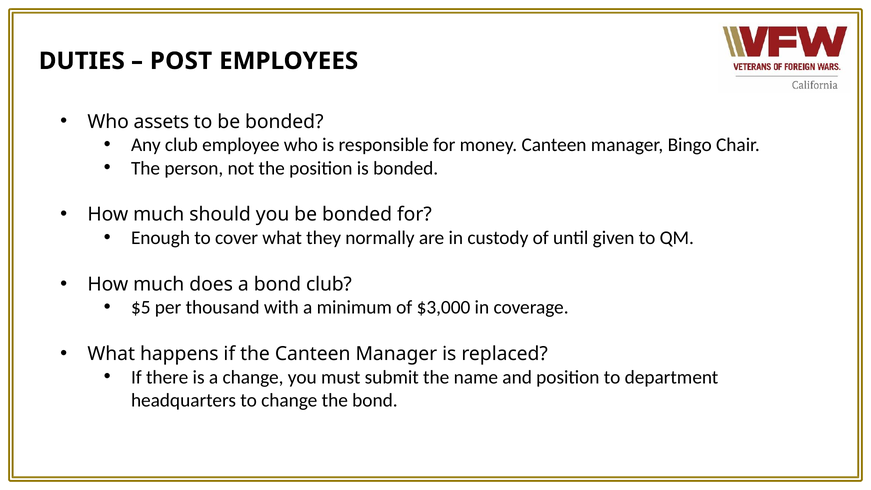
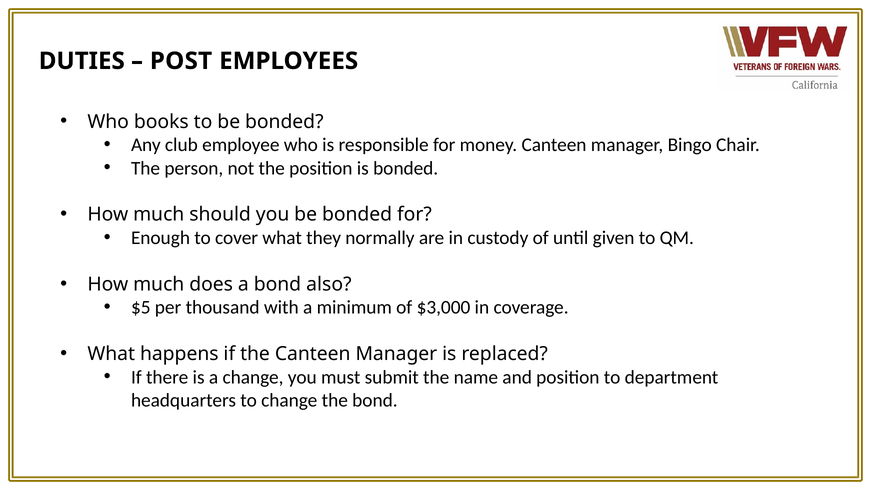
assets: assets -> books
bond club: club -> also
